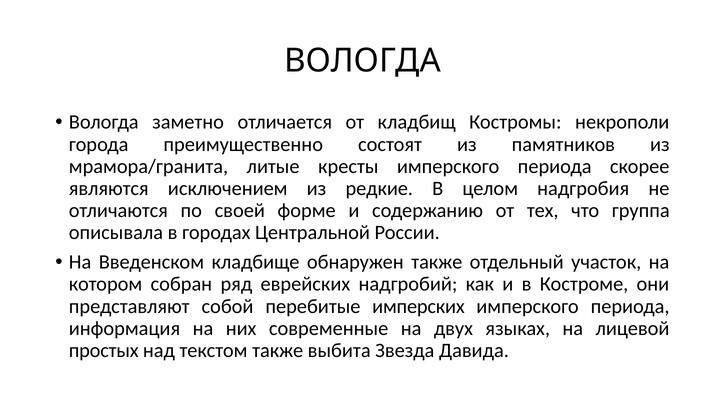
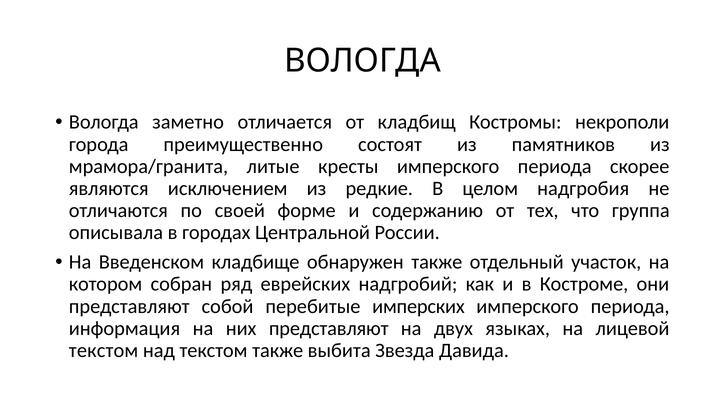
них современные: современные -> представляют
простых at (104, 350): простых -> текстом
